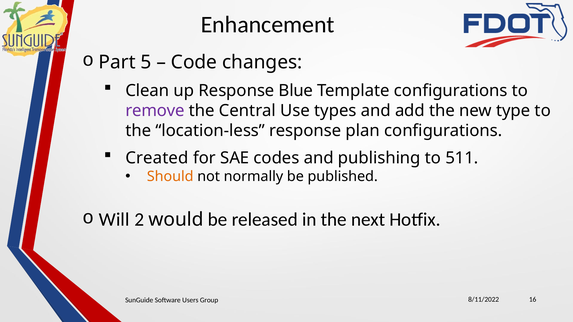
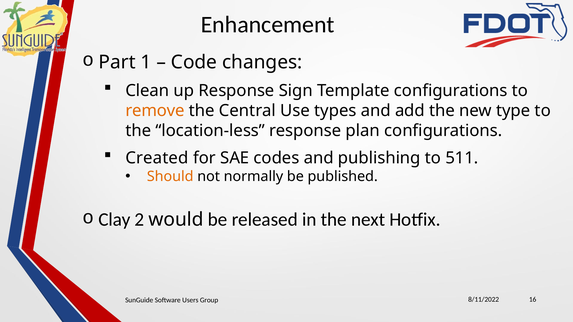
5: 5 -> 1
Blue: Blue -> Sign
remove colour: purple -> orange
Will: Will -> Clay
